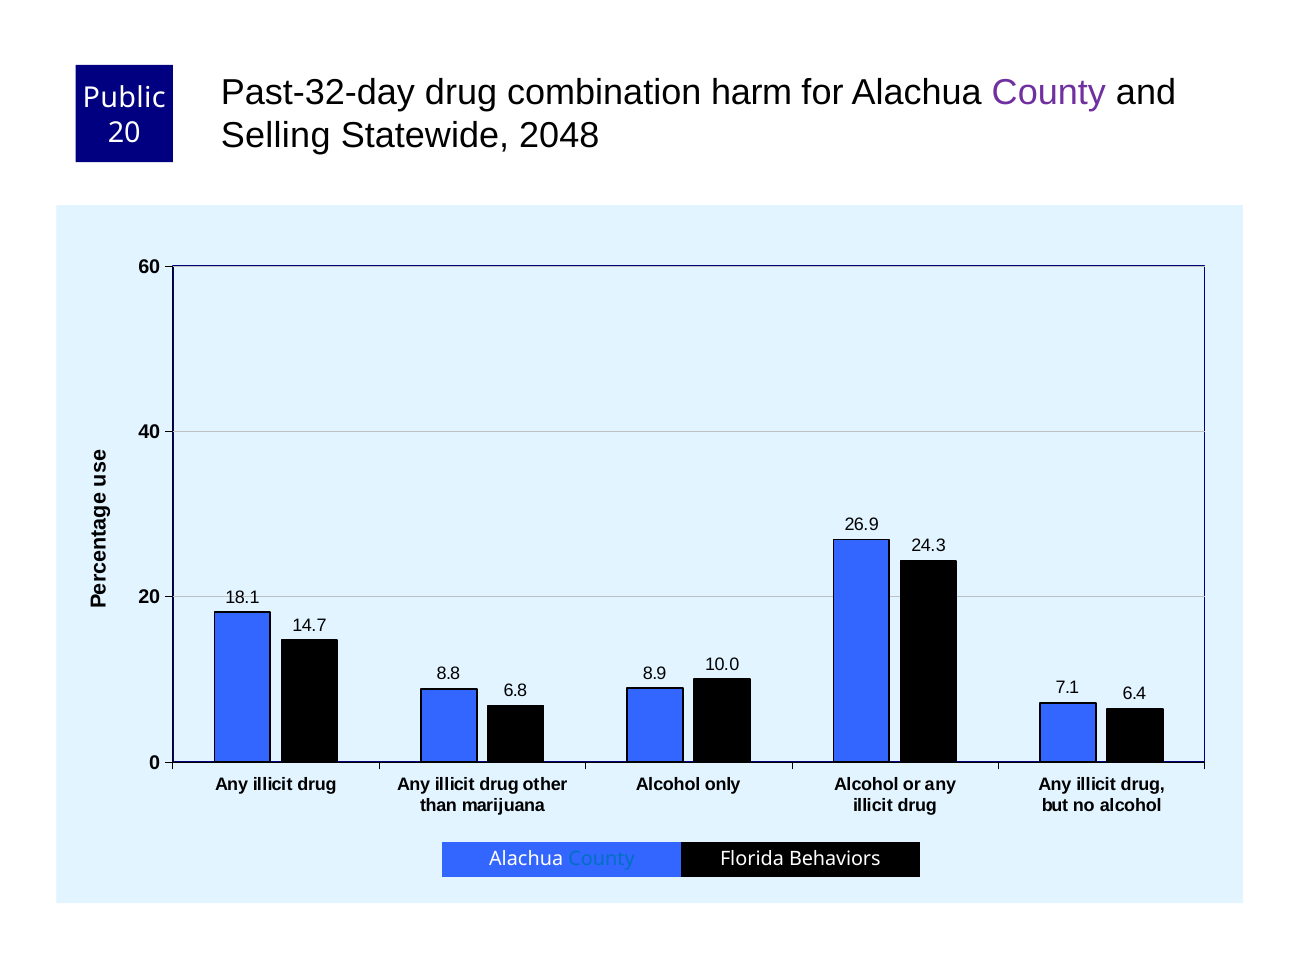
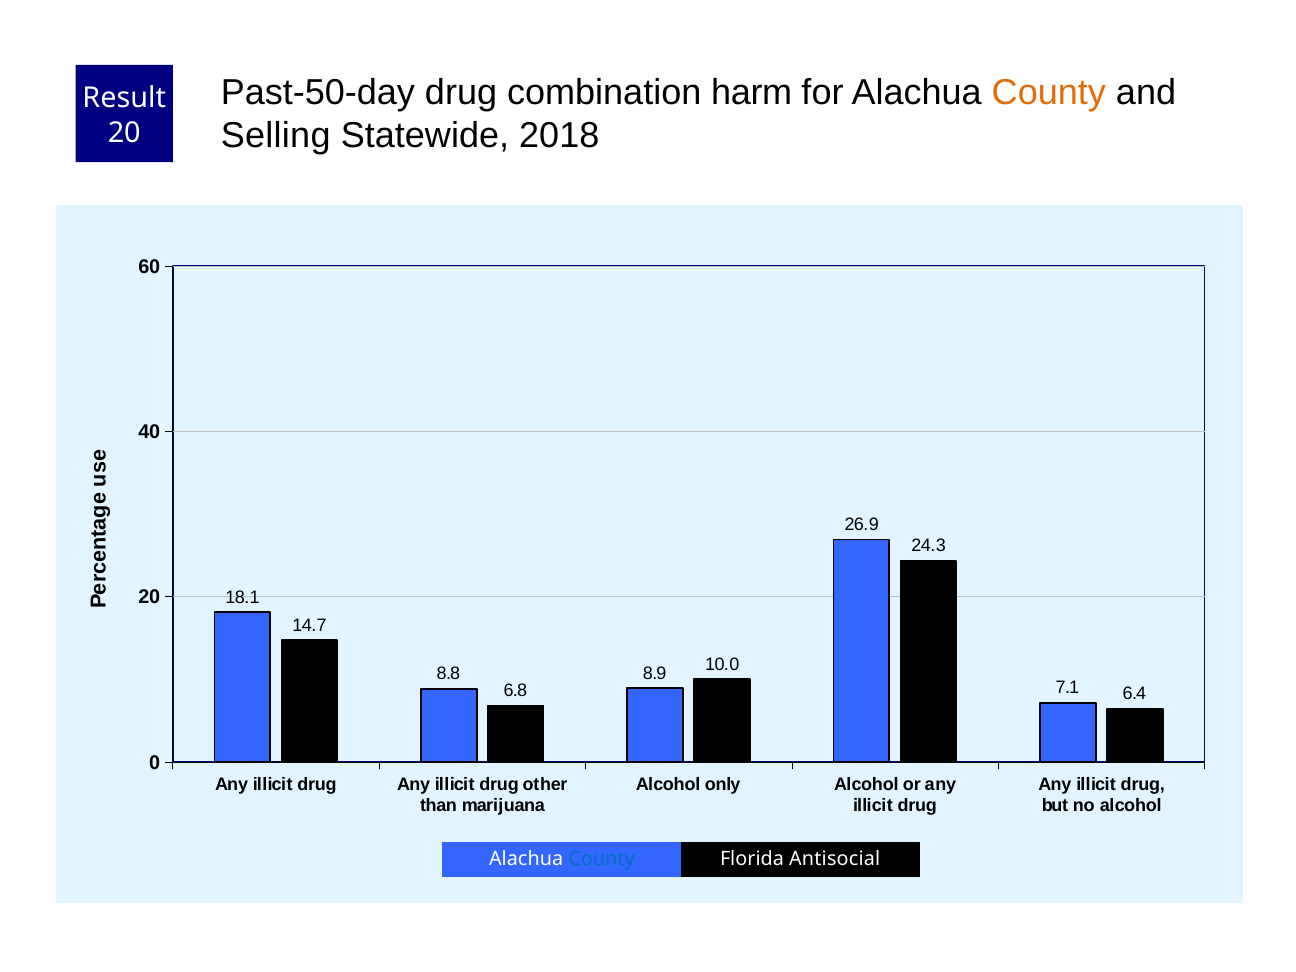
Past-32-day: Past-32-day -> Past-50-day
County at (1049, 92) colour: purple -> orange
Public: Public -> Result
2048: 2048 -> 2018
Behaviors: Behaviors -> Antisocial
